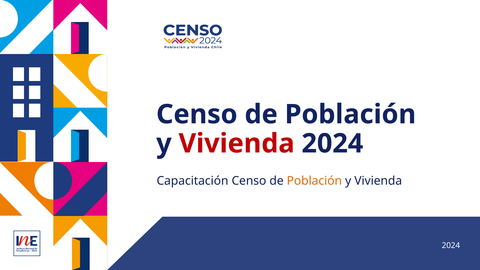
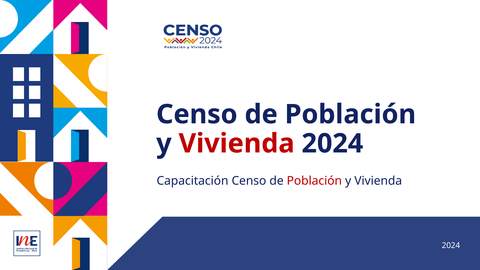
Población at (314, 181) colour: orange -> red
